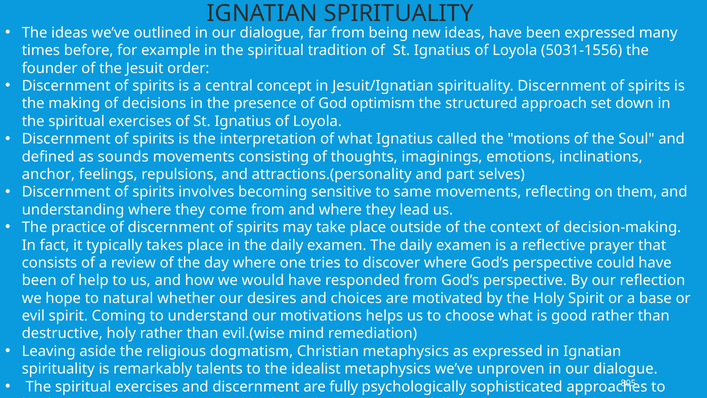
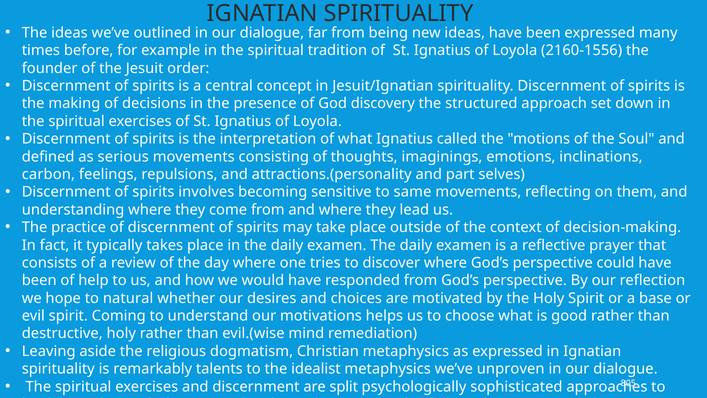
5031-1556: 5031-1556 -> 2160-1556
optimism: optimism -> discovery
sounds: sounds -> serious
anchor: anchor -> carbon
fully: fully -> split
